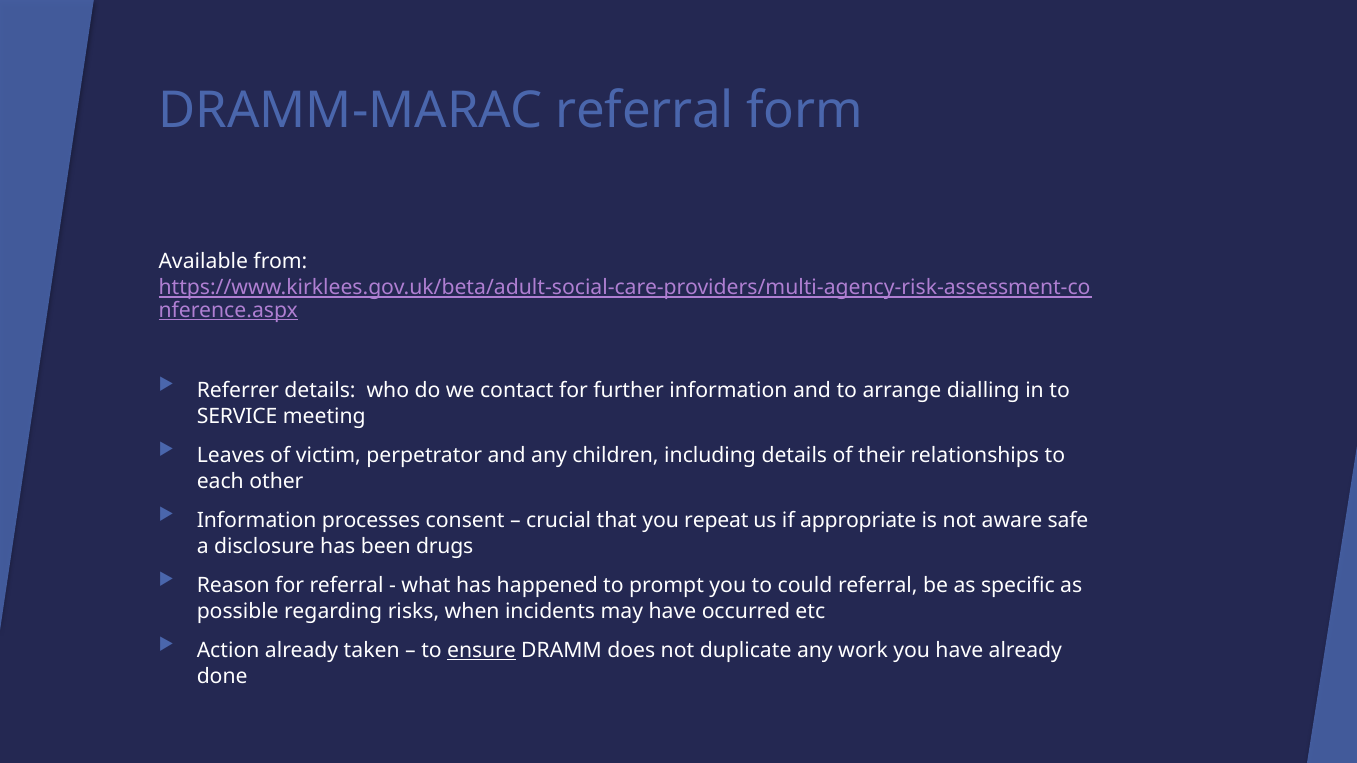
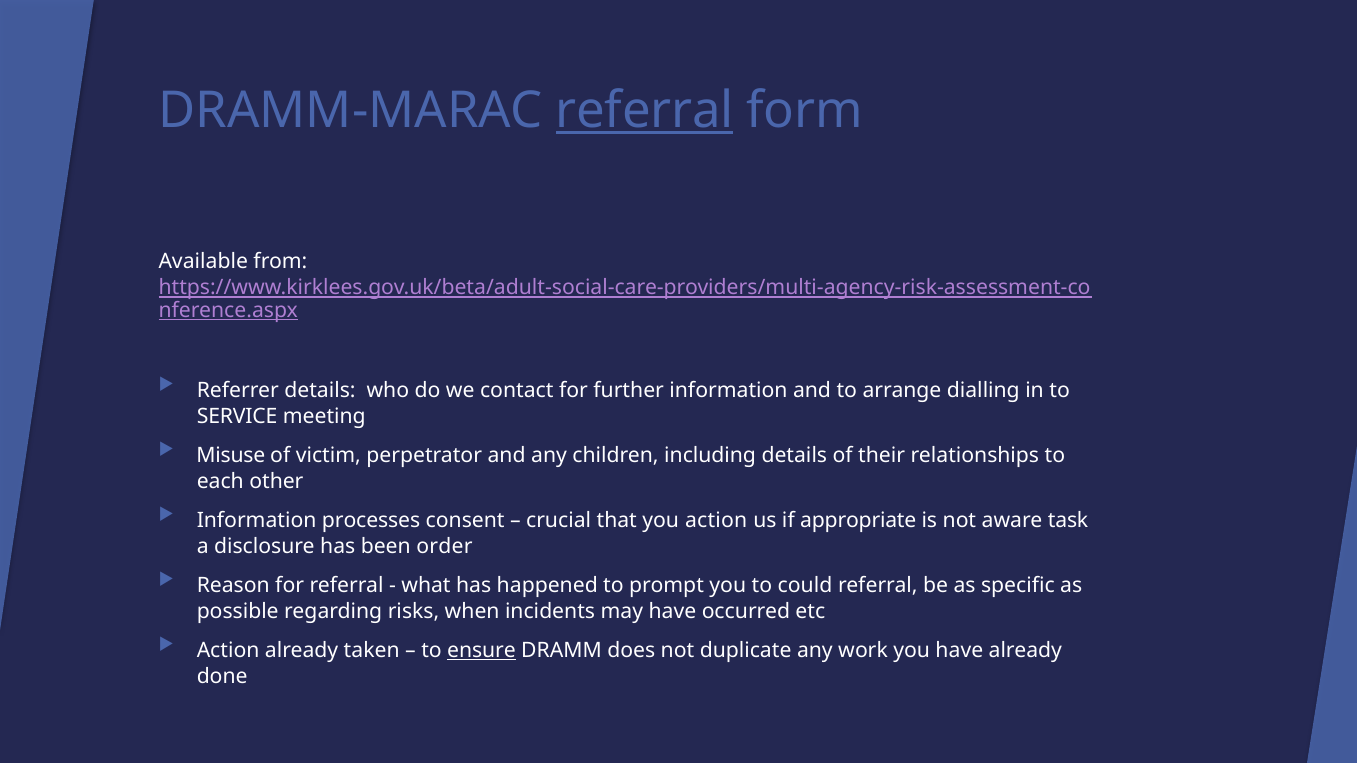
referral at (645, 111) underline: none -> present
Leaves: Leaves -> Misuse
you repeat: repeat -> action
safe: safe -> task
drugs: drugs -> order
